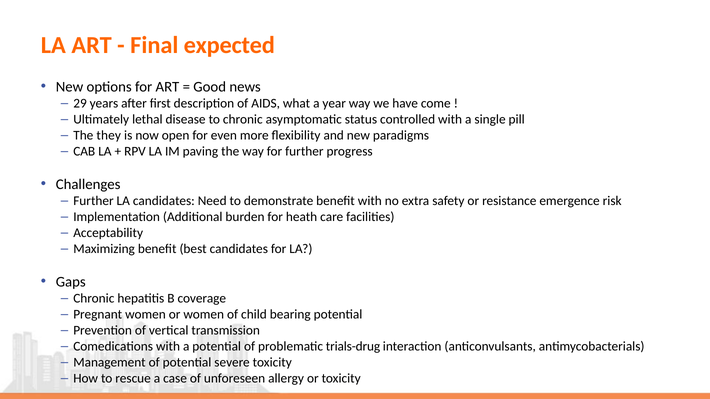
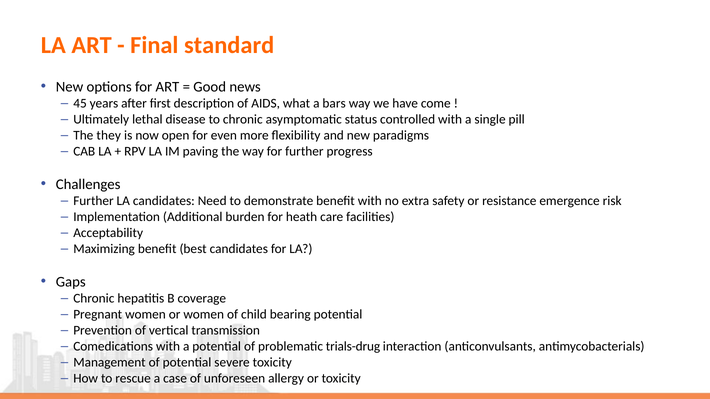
expected: expected -> standard
29: 29 -> 45
year: year -> bars
